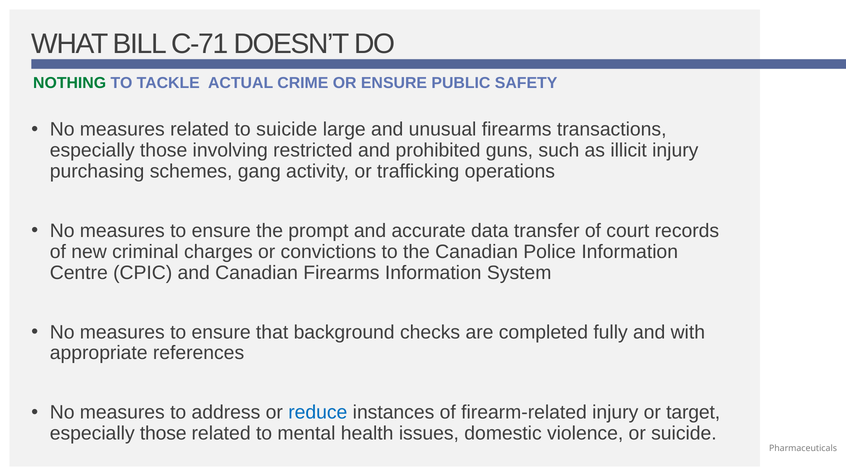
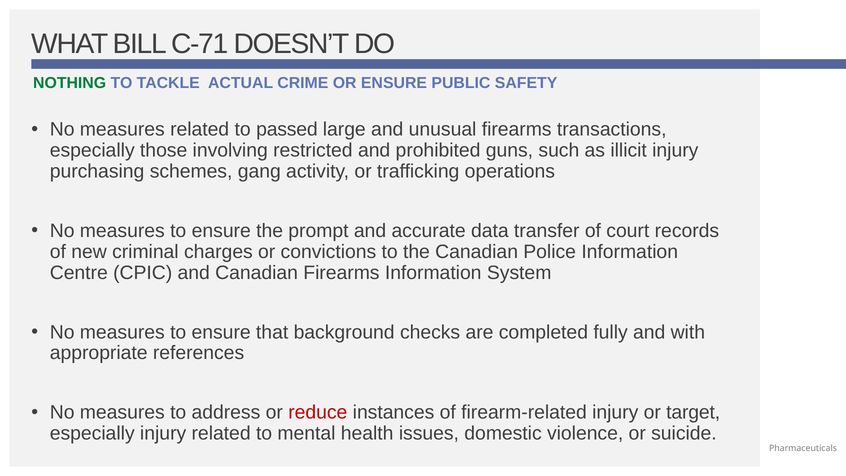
to suicide: suicide -> passed
reduce colour: blue -> red
those at (163, 433): those -> injury
